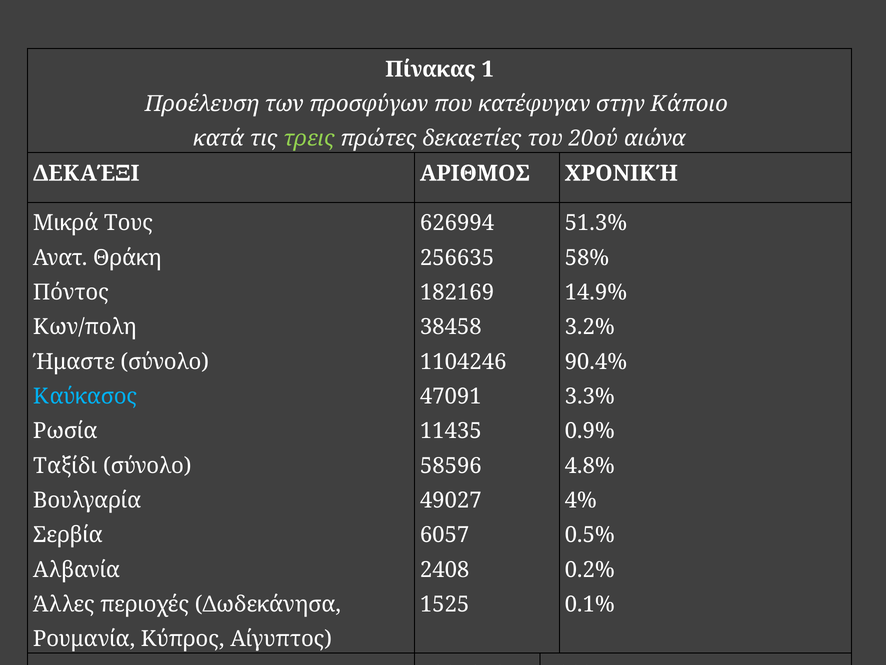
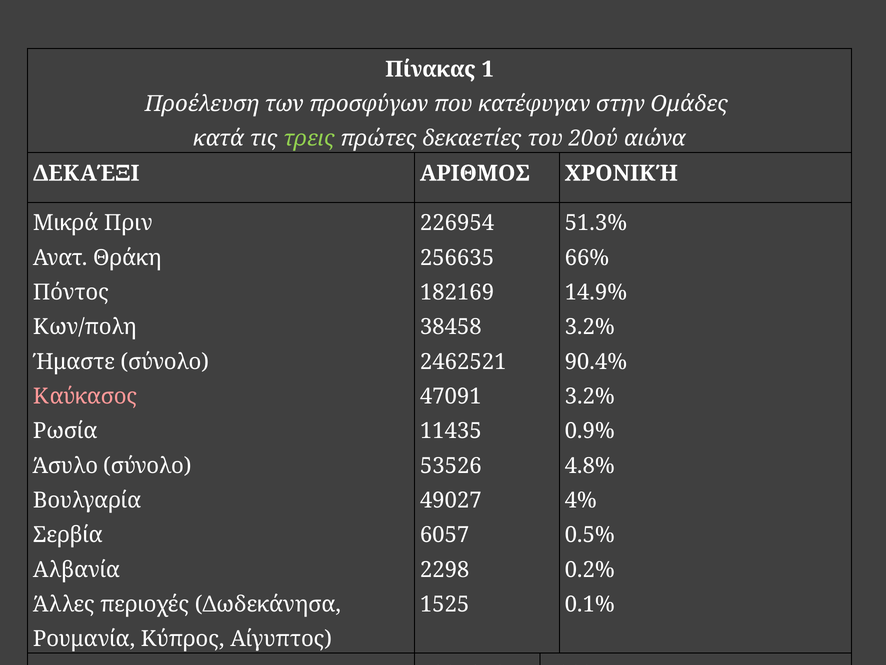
Κάποιο: Κάποιο -> Ομάδες
Τους: Τους -> Πριν
626994: 626994 -> 226954
58%: 58% -> 66%
1104246: 1104246 -> 2462521
Καύκασος colour: light blue -> pink
3.3% at (590, 396): 3.3% -> 3.2%
Ταξίδι: Ταξίδι -> Άσυλο
58596: 58596 -> 53526
2408: 2408 -> 2298
